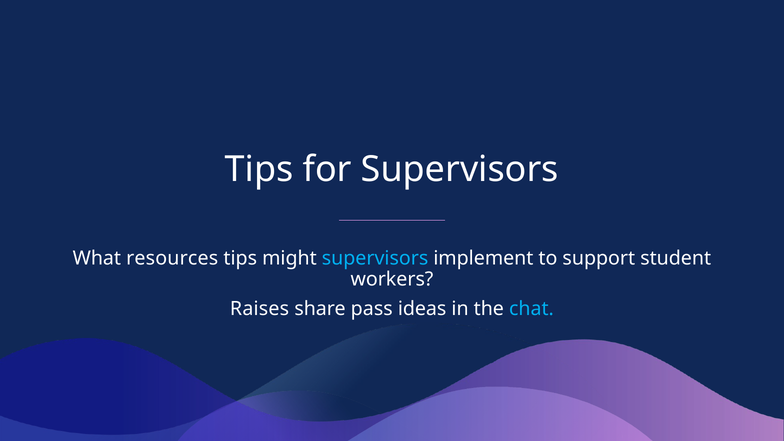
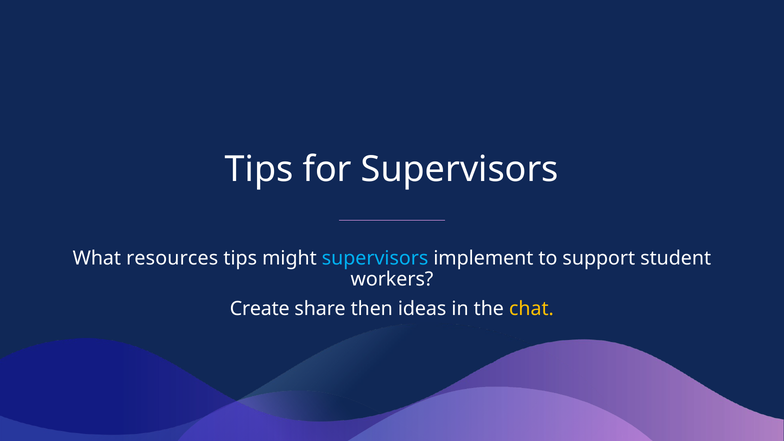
Raises: Raises -> Create
pass: pass -> then
chat colour: light blue -> yellow
